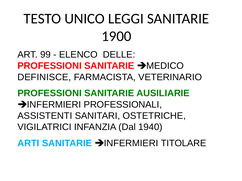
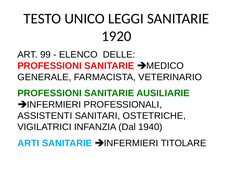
1900: 1900 -> 1920
DEFINISCE: DEFINISCE -> GENERALE
